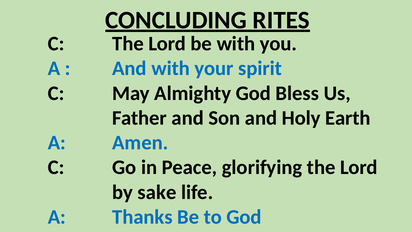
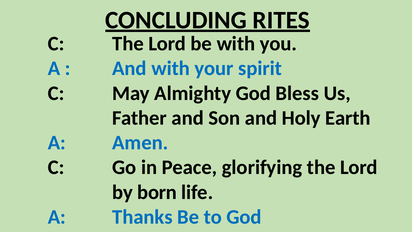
sake: sake -> born
